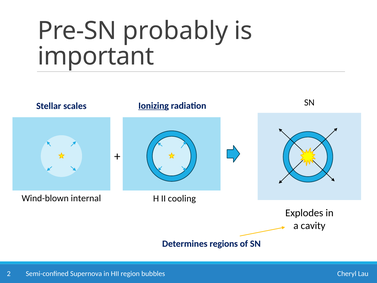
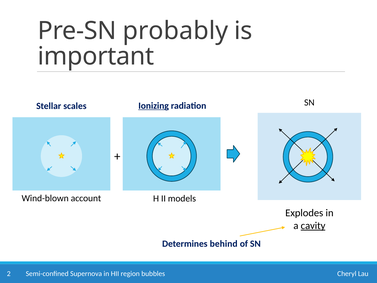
internal: internal -> account
cooling: cooling -> models
cavity underline: none -> present
regions: regions -> behind
